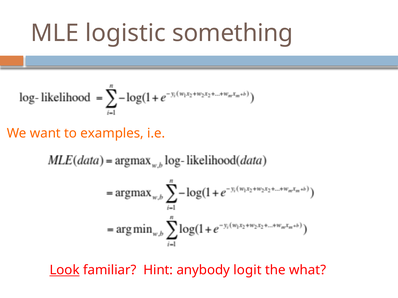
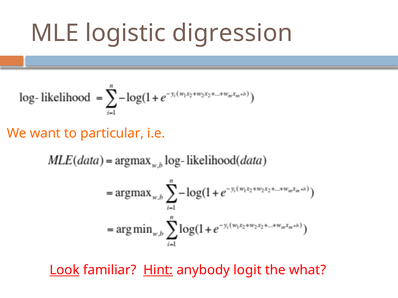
something: something -> digression
examples: examples -> particular
Hint underline: none -> present
